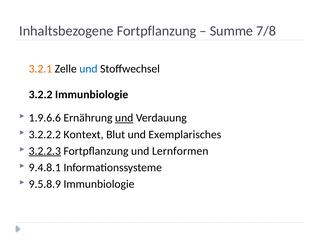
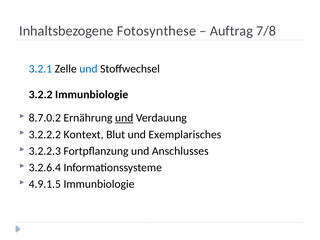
Inhaltsbezogene Fortpflanzung: Fortpflanzung -> Fotosynthese
Summe: Summe -> Auftrag
3.2.1 colour: orange -> blue
1.9.6.6: 1.9.6.6 -> 8.7.0.2
3.2.2.3 underline: present -> none
Lernformen: Lernformen -> Anschlusses
9.4.8.1: 9.4.8.1 -> 3.2.6.4
9.5.8.9: 9.5.8.9 -> 4.9.1.5
